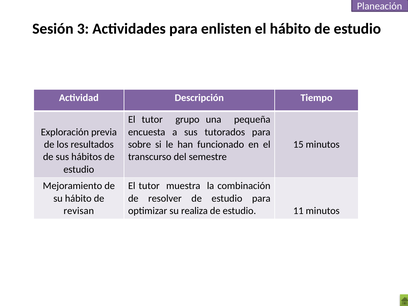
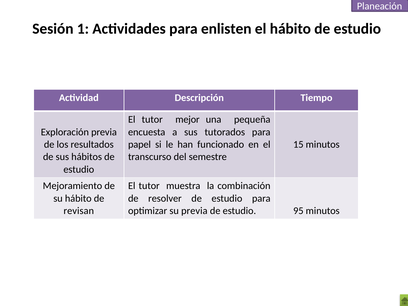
3: 3 -> 1
grupo: grupo -> mejor
sobre: sobre -> papel
su realiza: realiza -> previa
11: 11 -> 95
